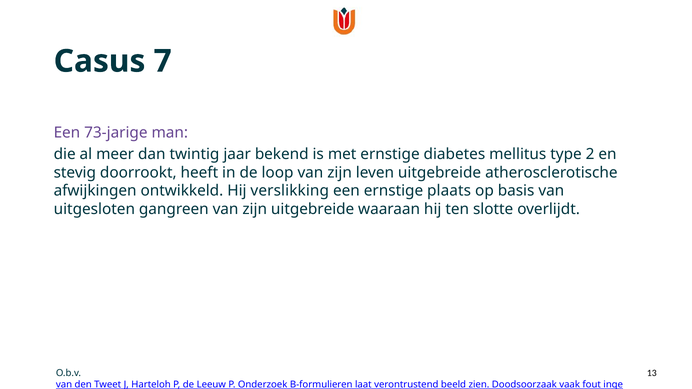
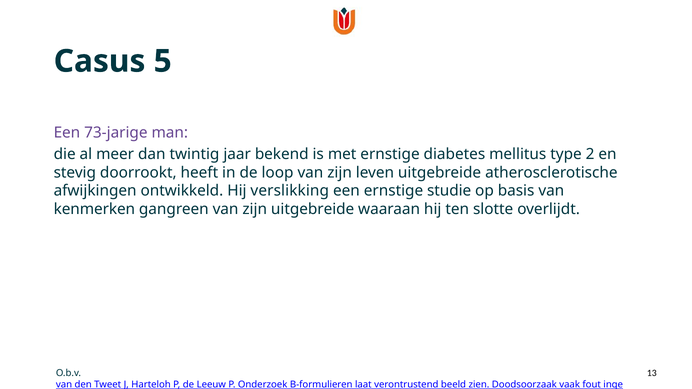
7: 7 -> 5
plaats: plaats -> studie
uitgesloten: uitgesloten -> kenmerken
